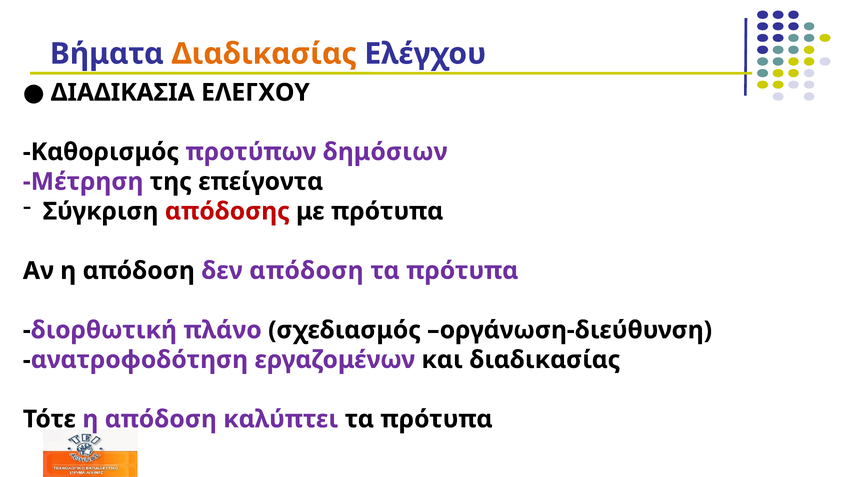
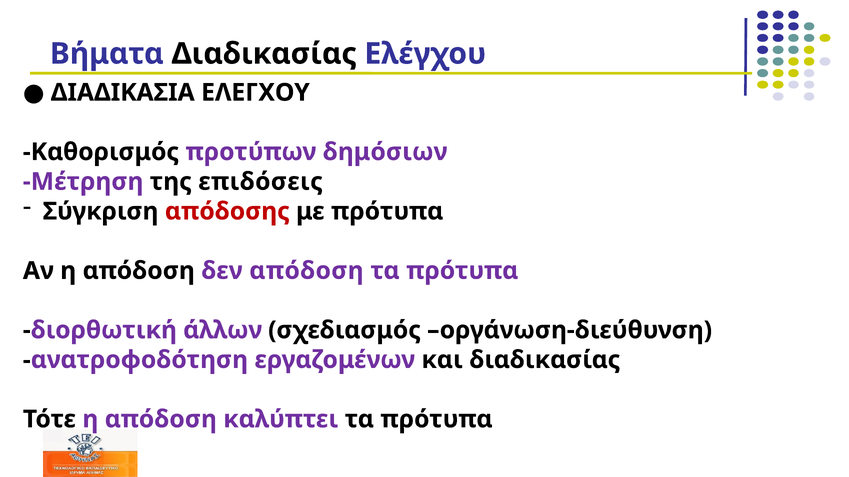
Διαδικασίας at (264, 54) colour: orange -> black
επείγοντα: επείγοντα -> επιδόσεις
πλάνο: πλάνο -> άλλων
